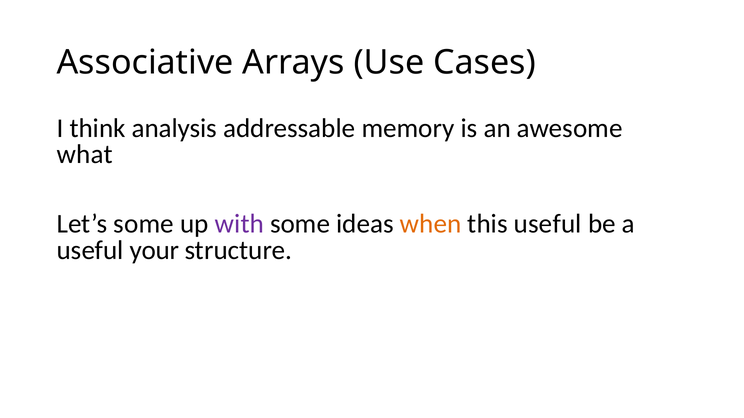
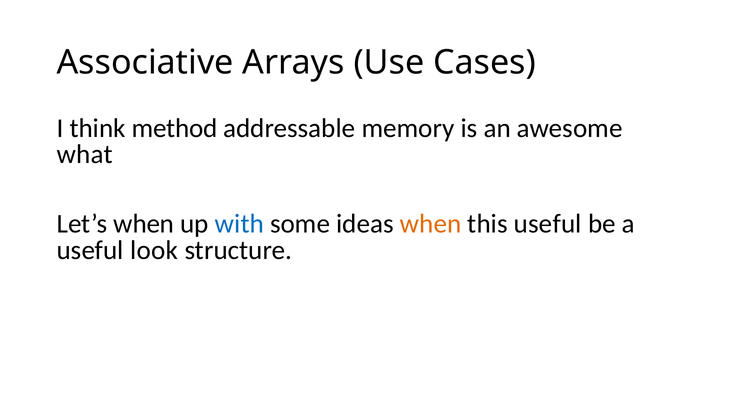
analysis: analysis -> method
Let’s some: some -> when
with colour: purple -> blue
your: your -> look
